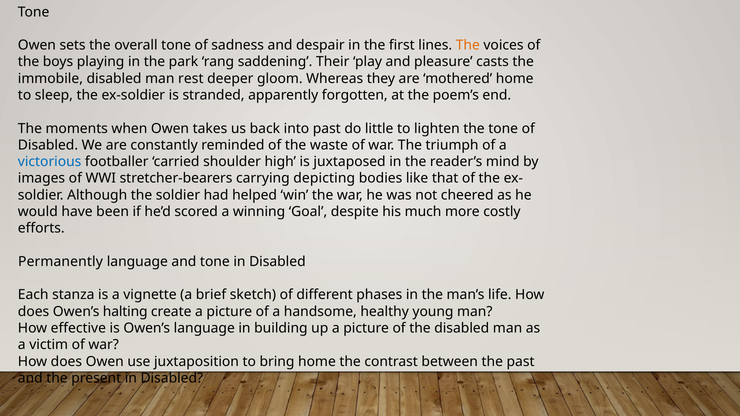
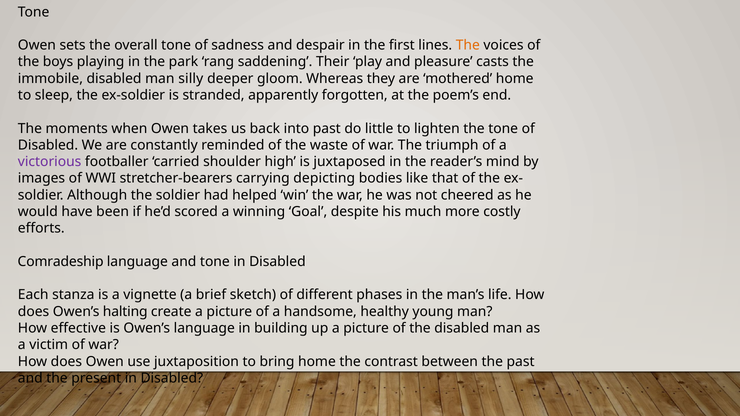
rest: rest -> silly
victorious colour: blue -> purple
Permanently: Permanently -> Comradeship
